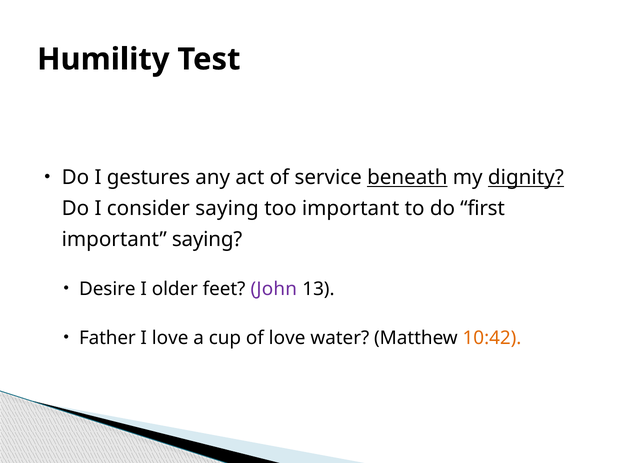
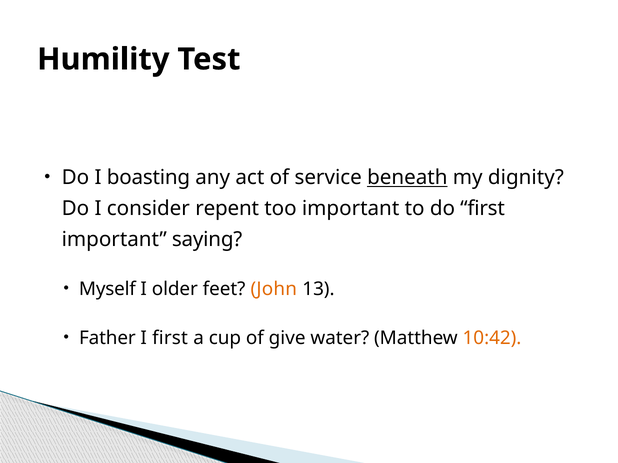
gestures: gestures -> boasting
dignity underline: present -> none
consider saying: saying -> repent
Desire: Desire -> Myself
John colour: purple -> orange
I love: love -> first
of love: love -> give
